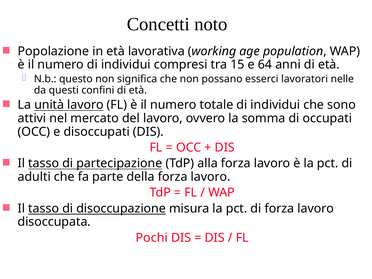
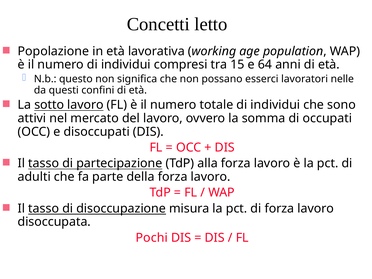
noto: noto -> letto
unità: unità -> sotto
